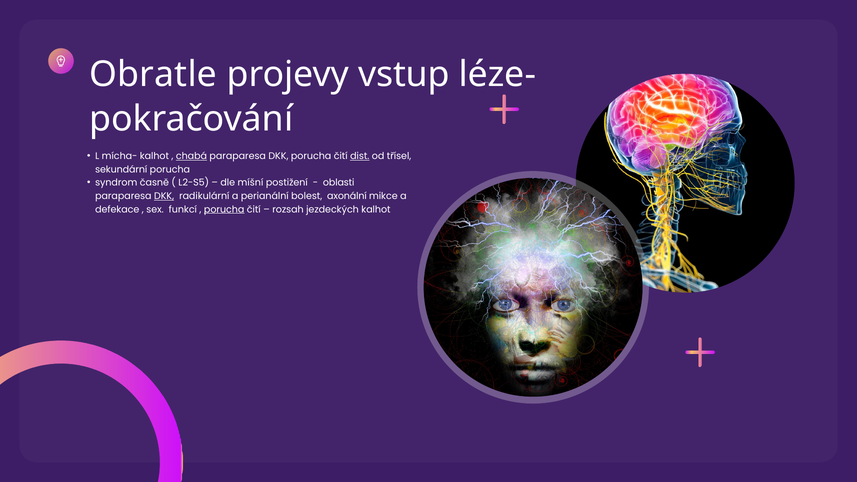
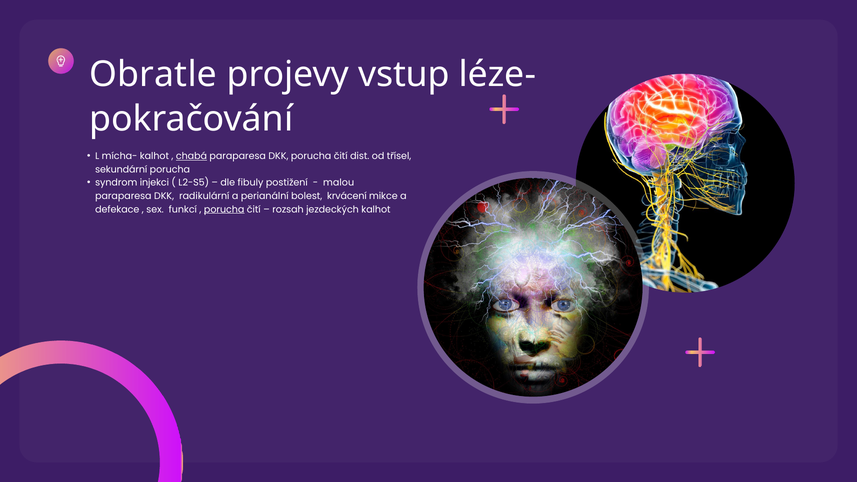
dist underline: present -> none
časně: časně -> injekci
míšní: míšní -> fibuly
oblasti: oblasti -> malou
DKK at (164, 196) underline: present -> none
axonální: axonální -> krvácení
